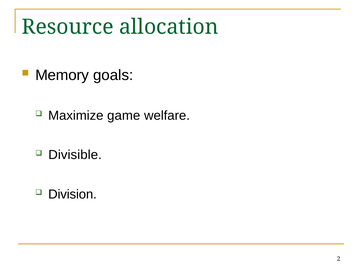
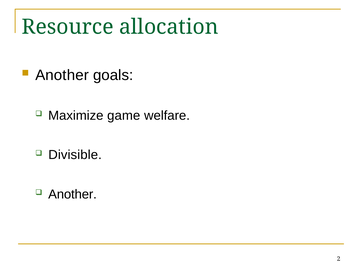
Memory at (62, 75): Memory -> Another
Division at (72, 195): Division -> Another
